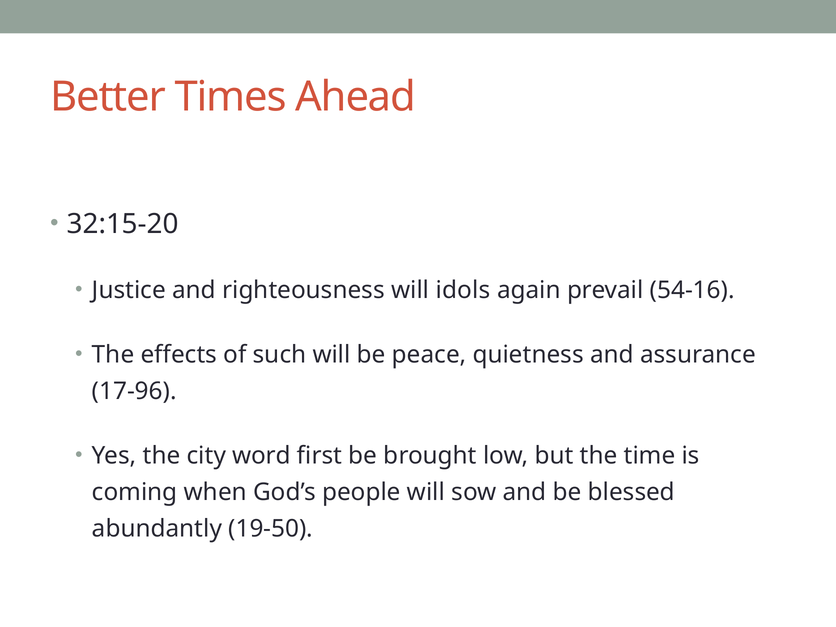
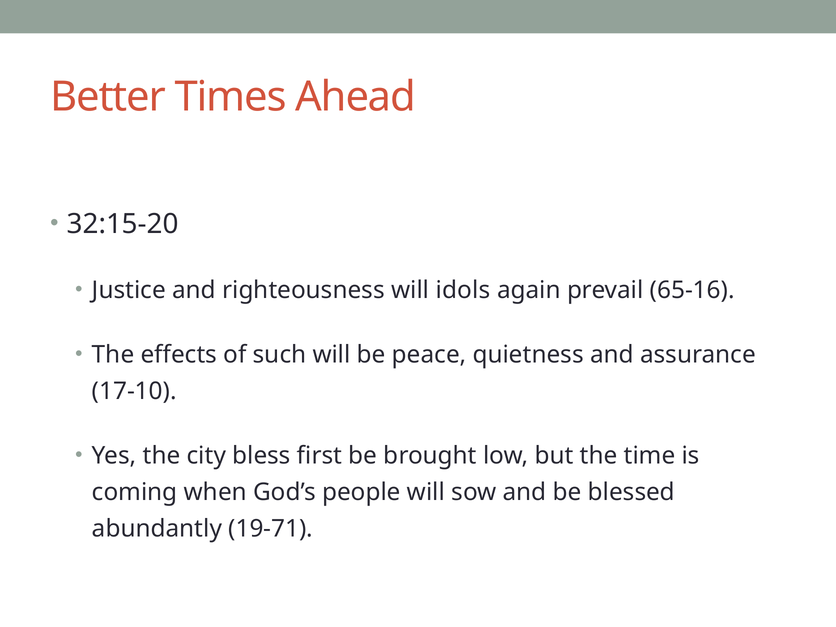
54-16: 54-16 -> 65-16
17-96: 17-96 -> 17-10
word: word -> bless
19-50: 19-50 -> 19-71
